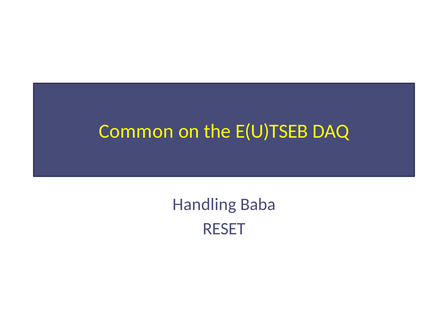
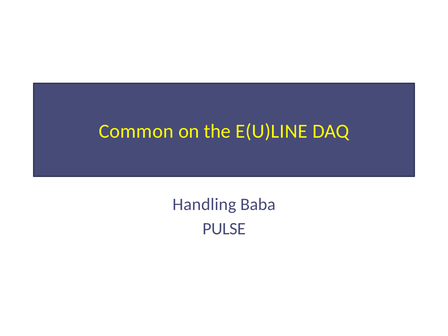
E(U)TSEB: E(U)TSEB -> E(U)LINE
RESET: RESET -> PULSE
